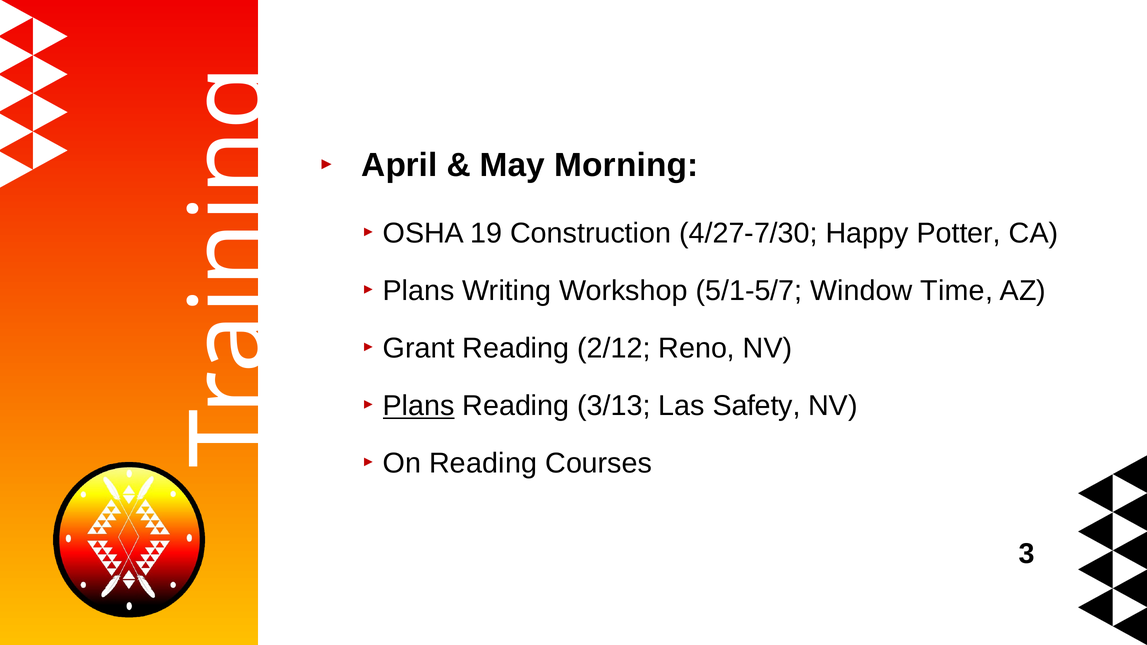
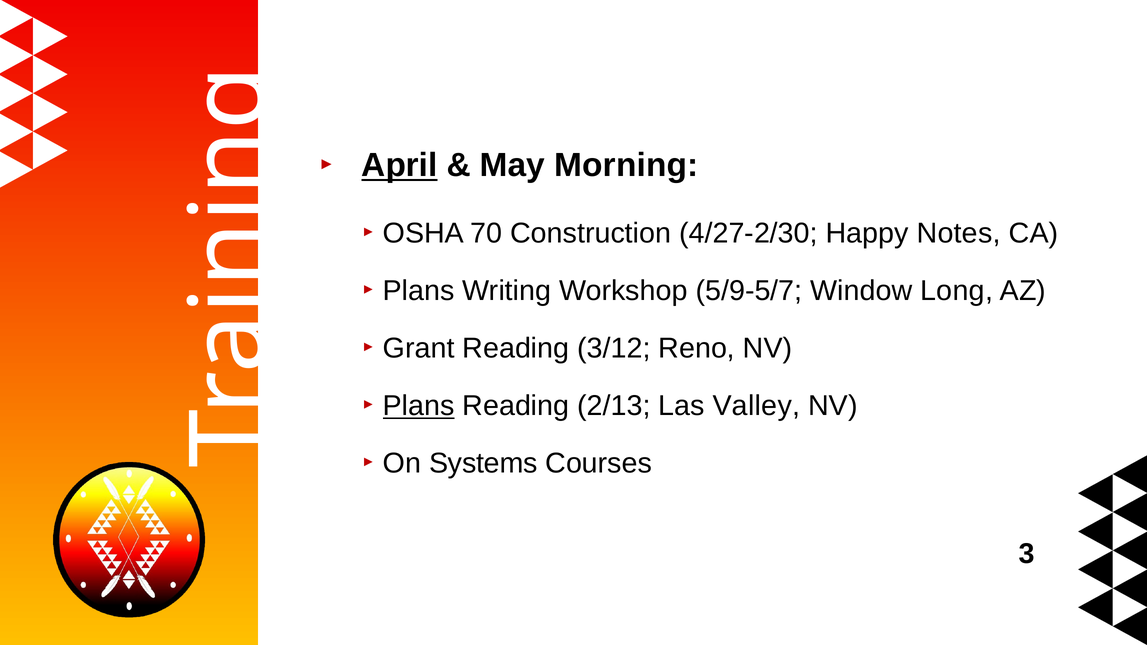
April underline: none -> present
19: 19 -> 70
4/27-7/30: 4/27-7/30 -> 4/27-2/30
Potter: Potter -> Notes
5/1-5/7: 5/1-5/7 -> 5/9-5/7
Time: Time -> Long
2/12: 2/12 -> 3/12
3/13: 3/13 -> 2/13
Safety: Safety -> Valley
On Reading: Reading -> Systems
